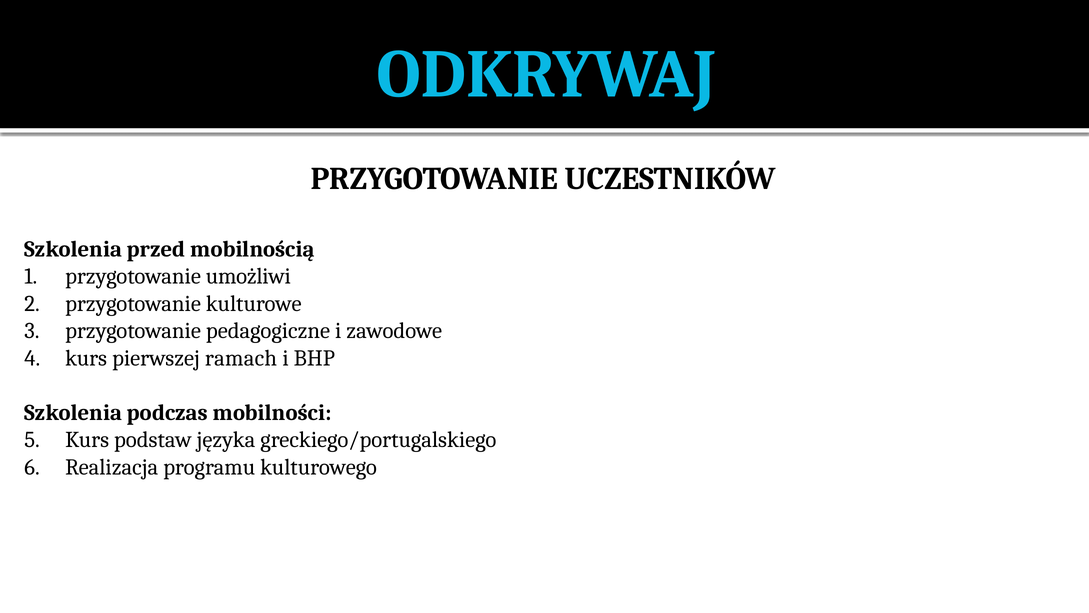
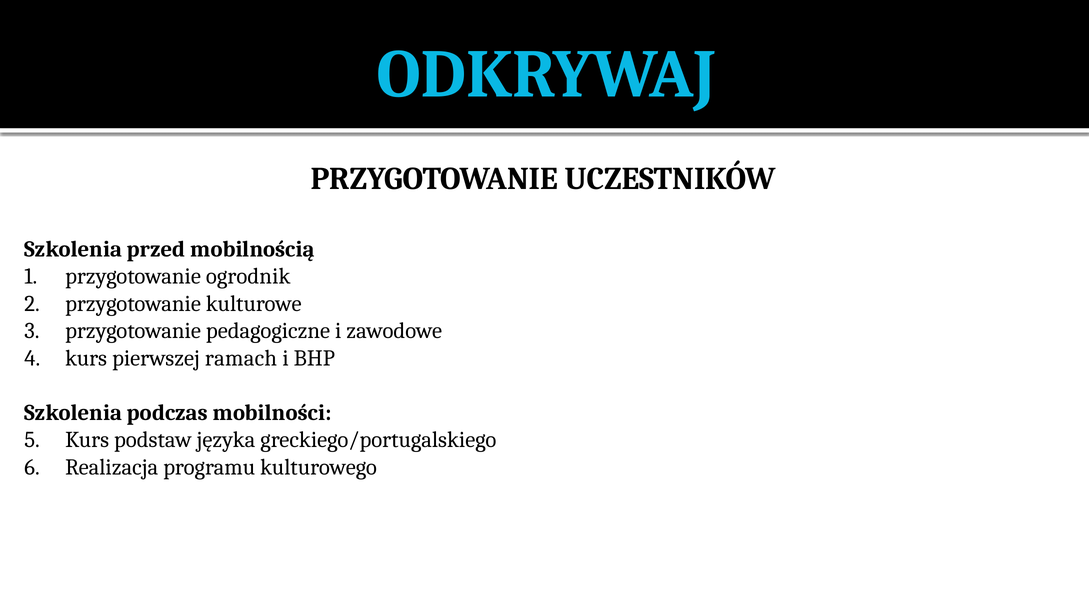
umożliwi: umożliwi -> ogrodnik
